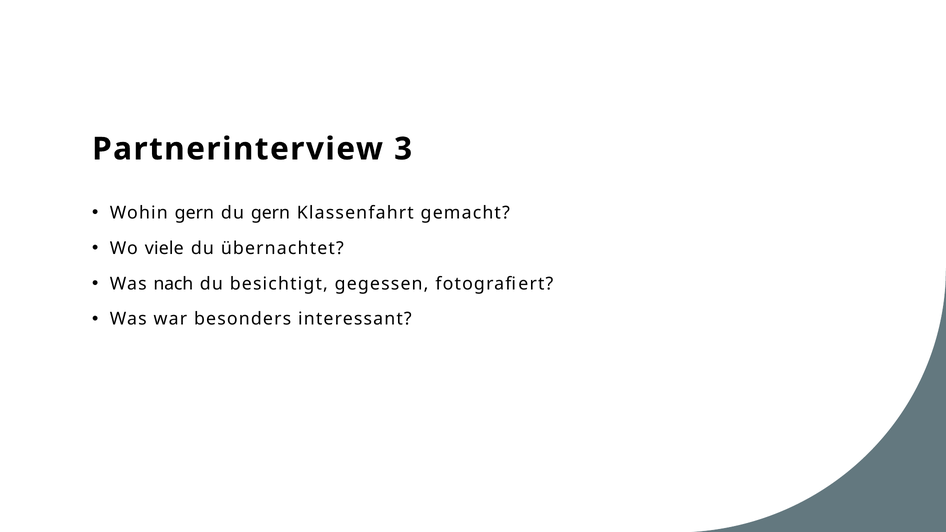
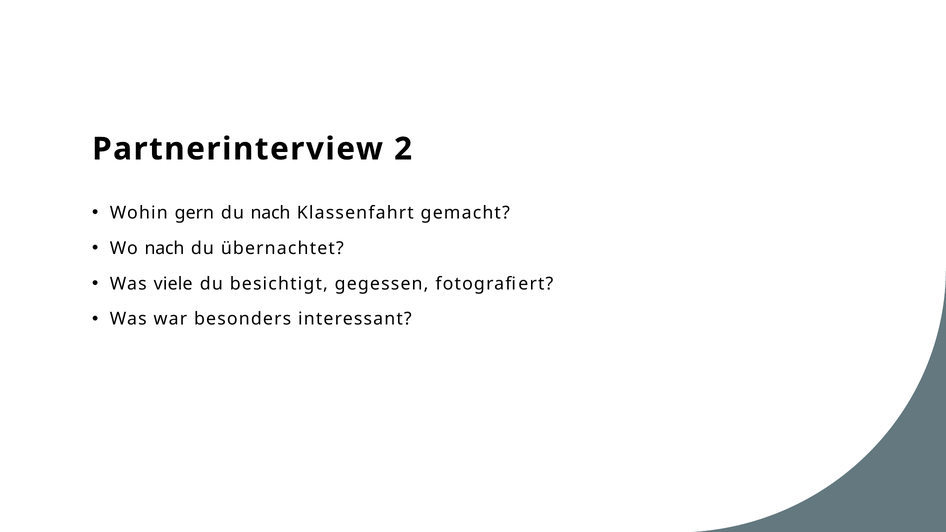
3: 3 -> 2
du gern: gern -> nach
Wo viele: viele -> nach
nach: nach -> viele
